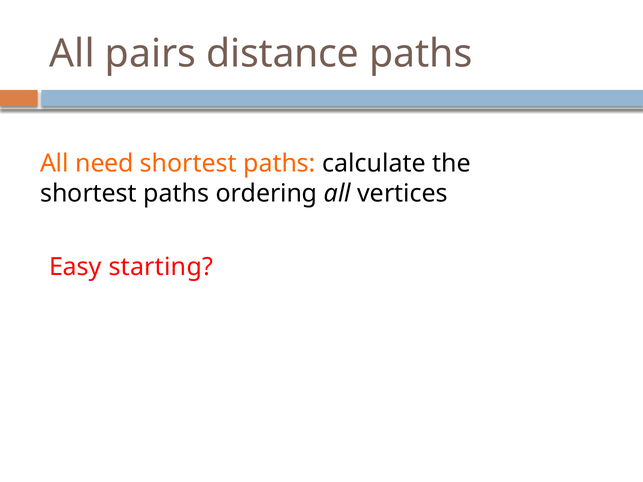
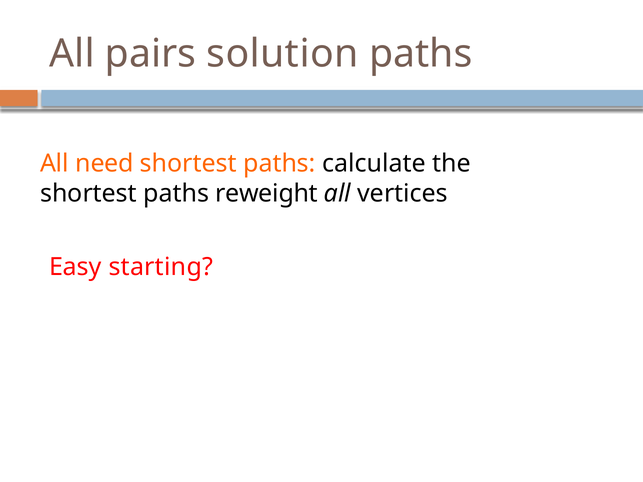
distance: distance -> solution
ordering: ordering -> reweight
